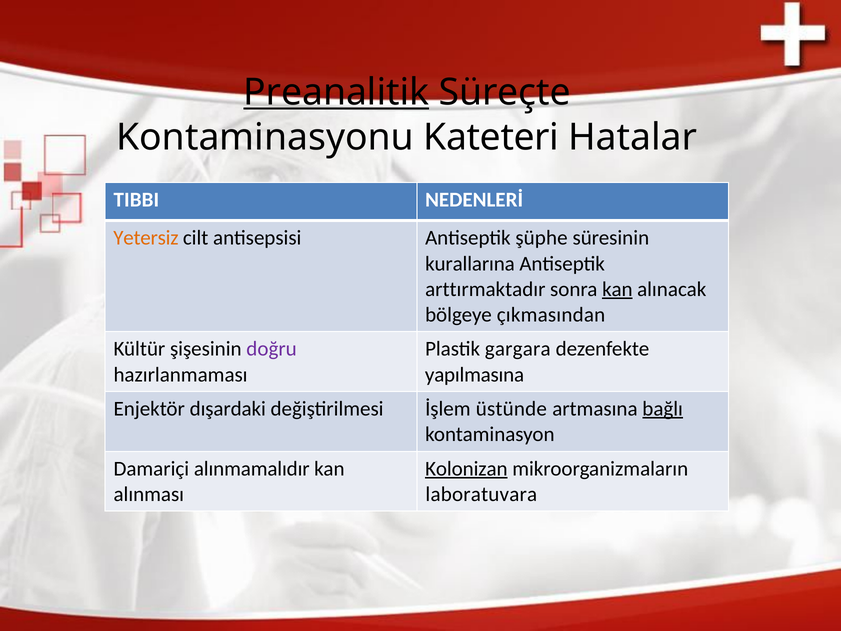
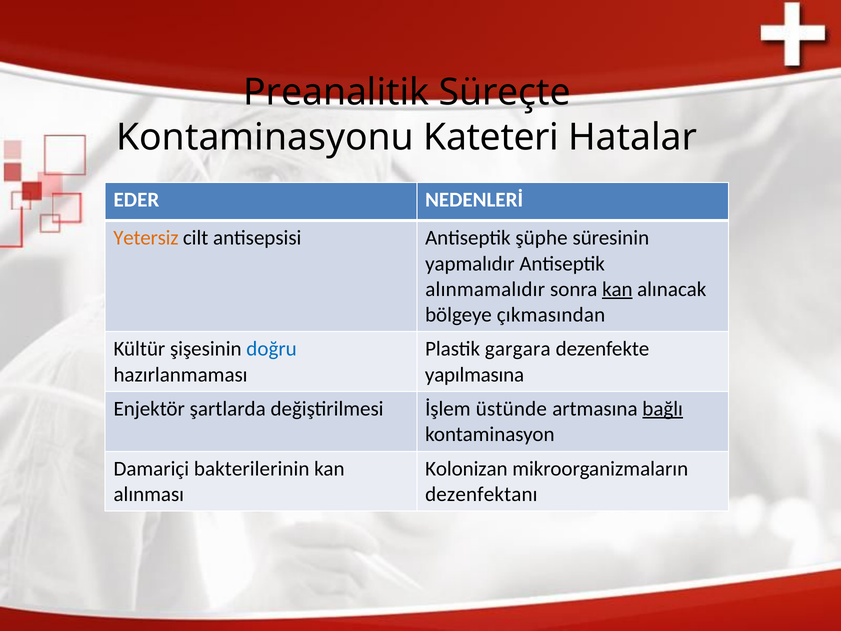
Preanalitik underline: present -> none
TIBBI: TIBBI -> EDER
kurallarına: kurallarına -> yapmalıdır
arttırmaktadır: arttırmaktadır -> alınmamalıdır
doğru colour: purple -> blue
dışardaki: dışardaki -> şartlarda
alınmamalıdır: alınmamalıdır -> bakterilerinin
Kolonizan underline: present -> none
laboratuvara: laboratuvara -> dezenfektanı
